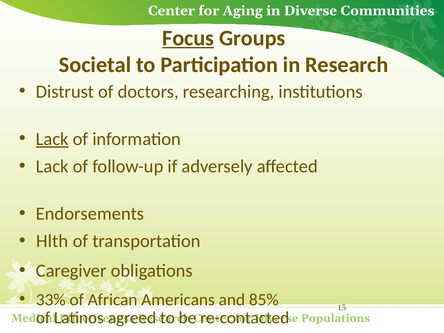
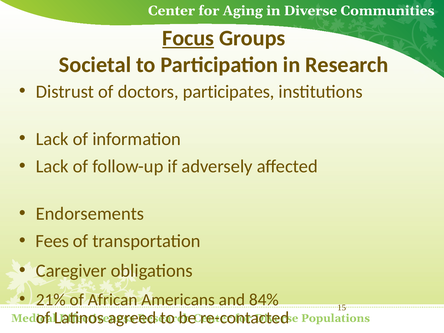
researching: researching -> participates
Lack at (52, 139) underline: present -> none
Hlth: Hlth -> Fees
33%: 33% -> 21%
85%: 85% -> 84%
